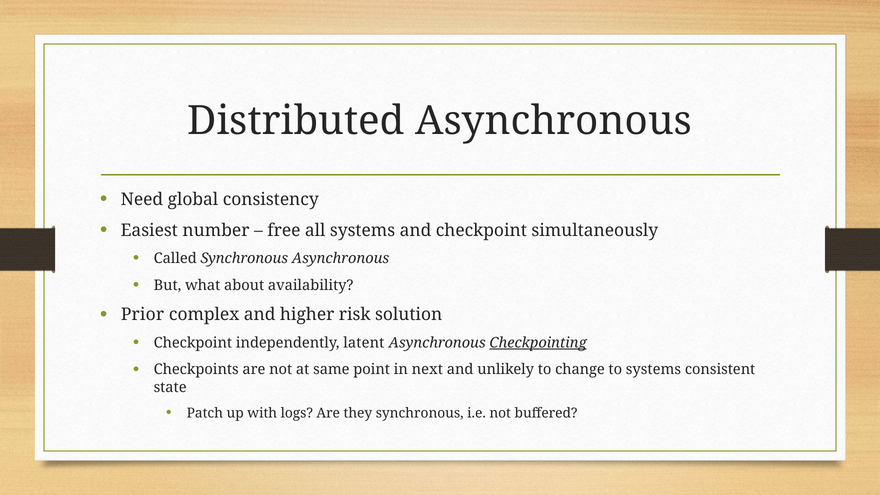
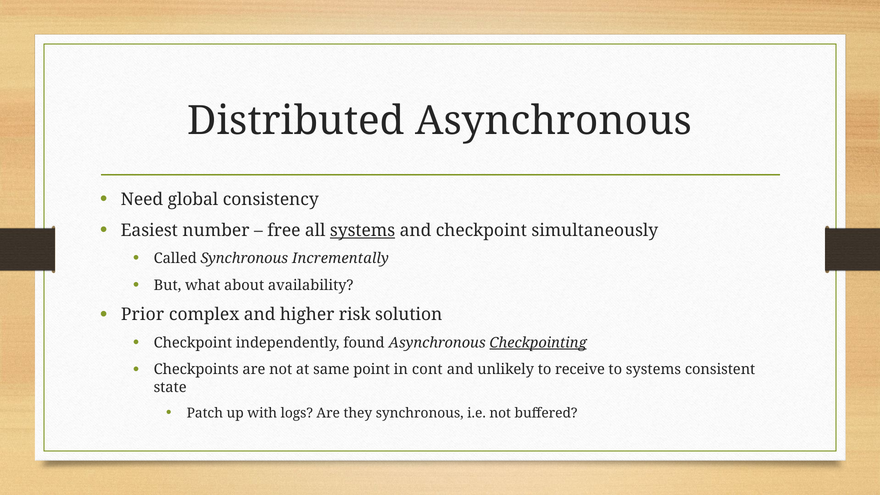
systems at (363, 230) underline: none -> present
Synchronous Asynchronous: Asynchronous -> Incrementally
latent: latent -> found
next: next -> cont
change: change -> receive
